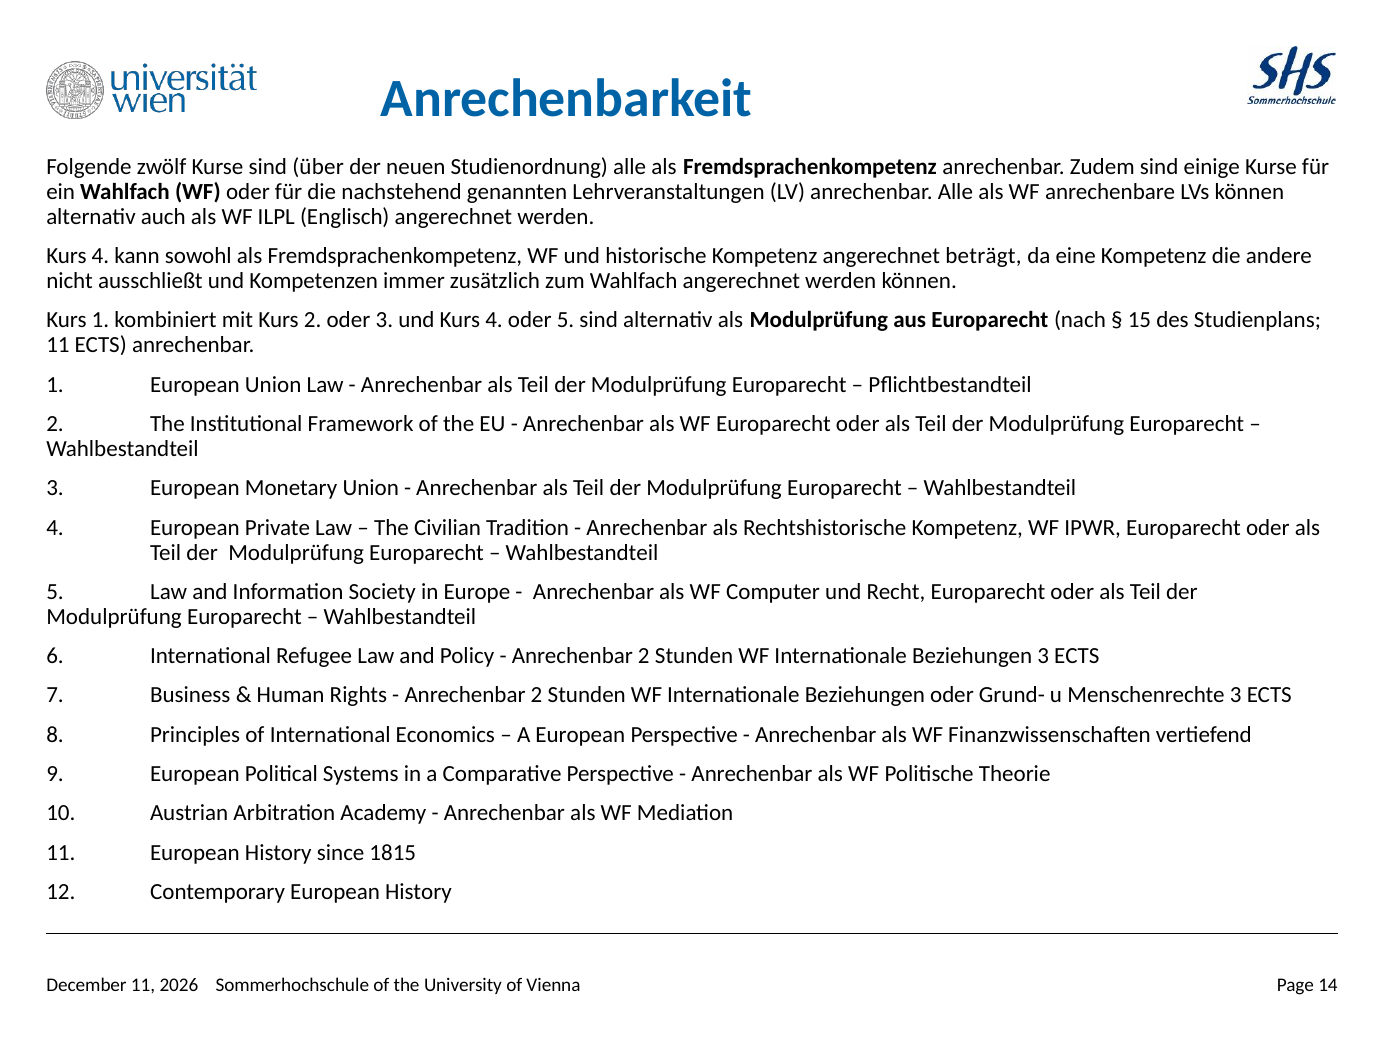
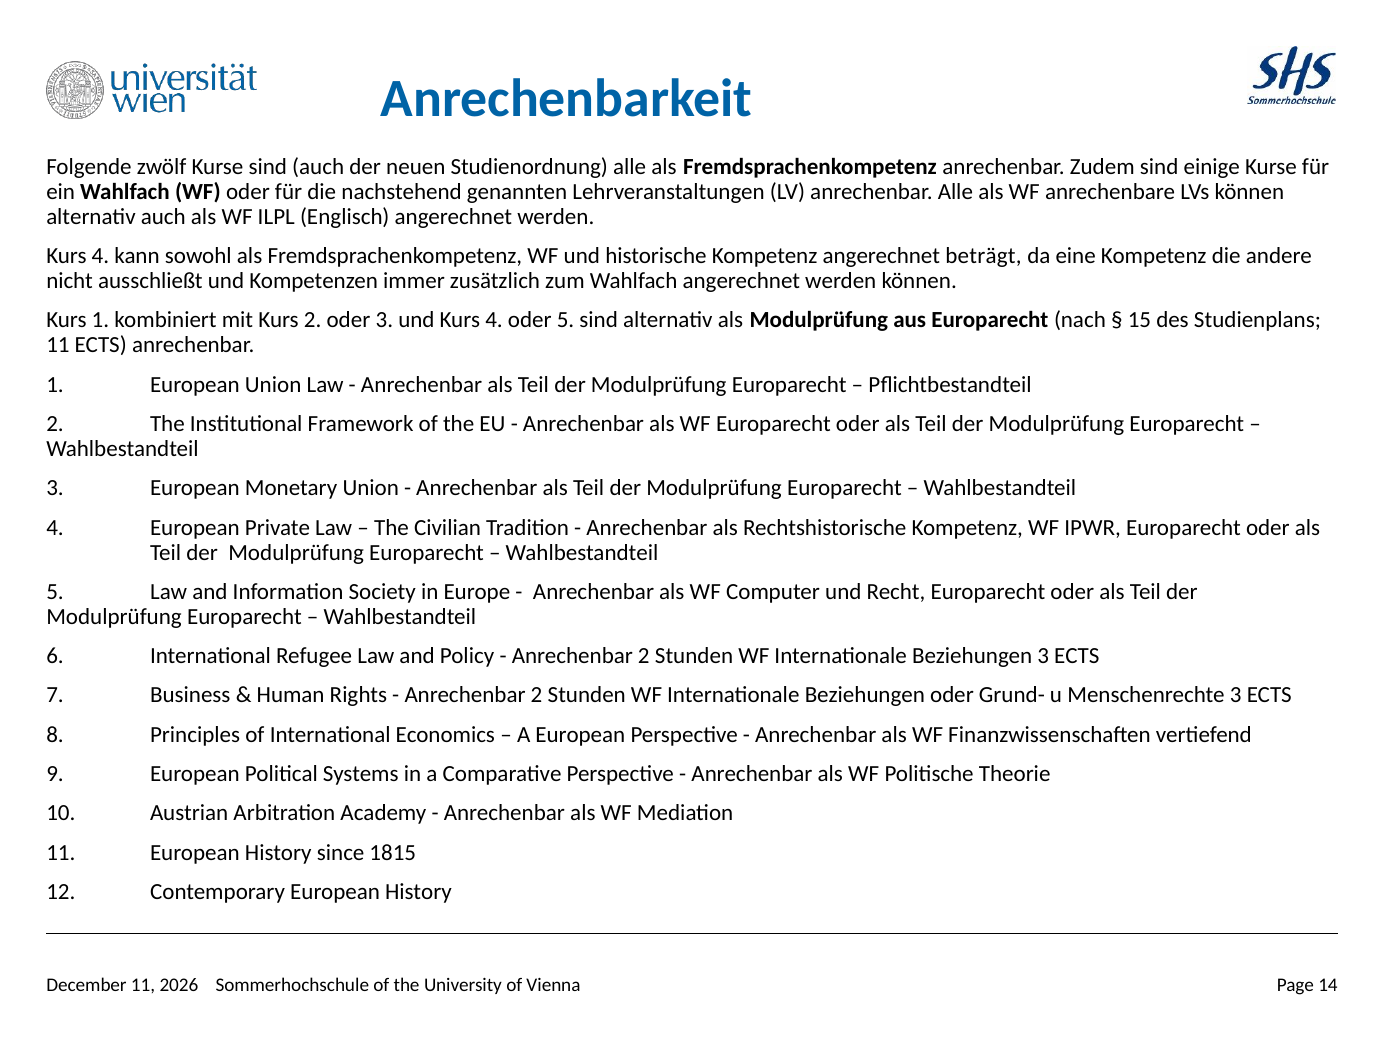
sind über: über -> auch
